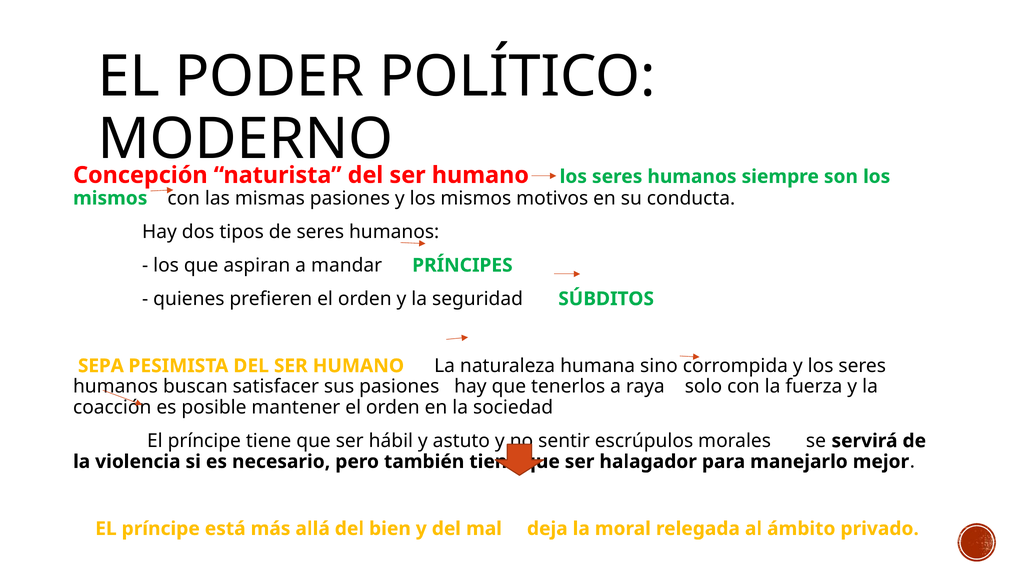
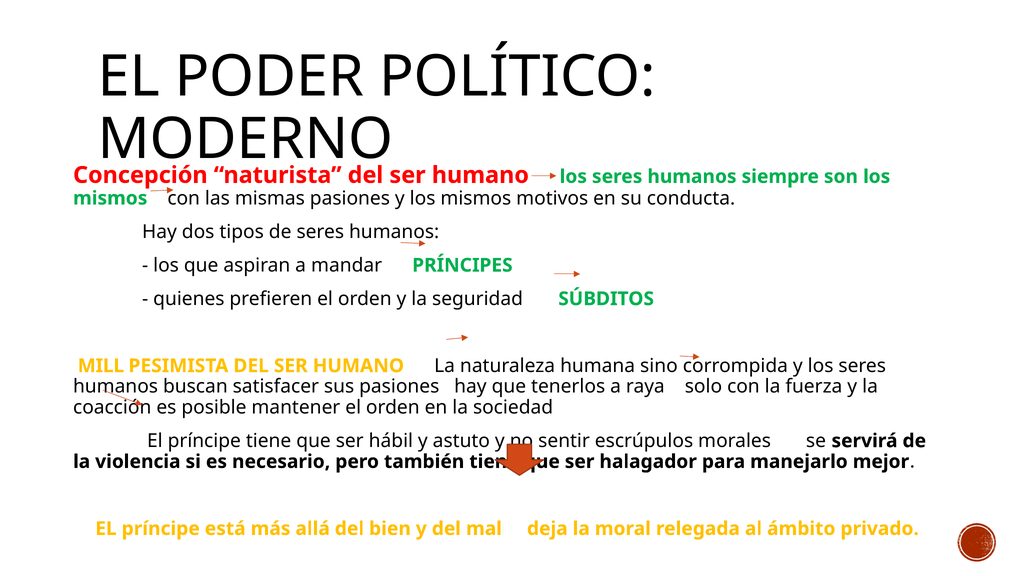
SEPA: SEPA -> MILL
